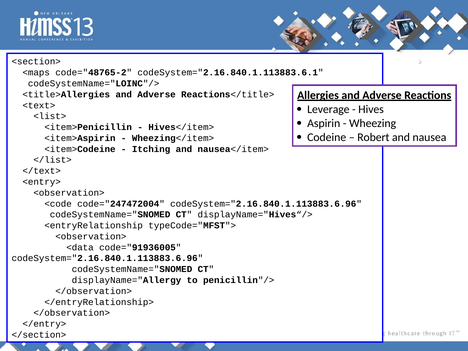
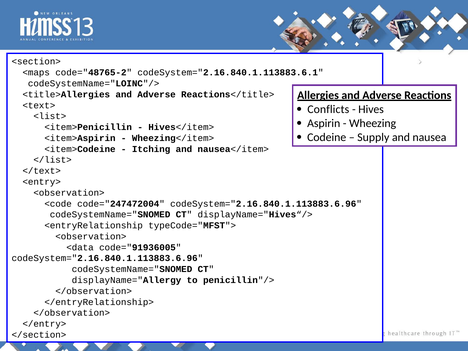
Leverage: Leverage -> Conflicts
Robert: Robert -> Supply
